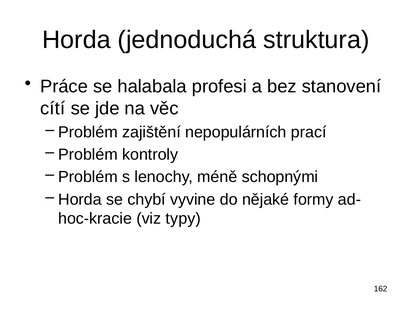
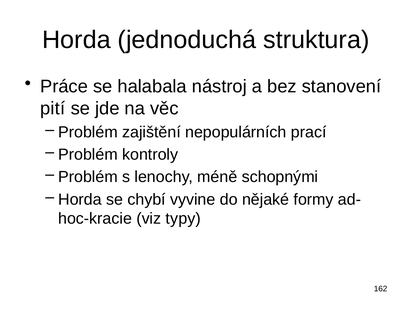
profesi: profesi -> nástroj
cítí: cítí -> pití
